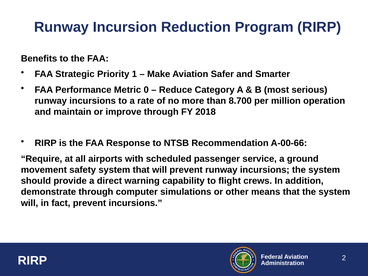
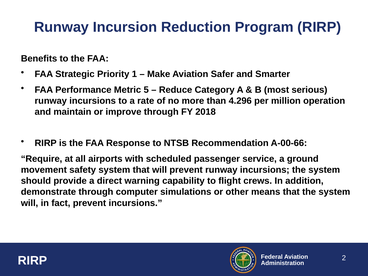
0: 0 -> 5
8.700: 8.700 -> 4.296
